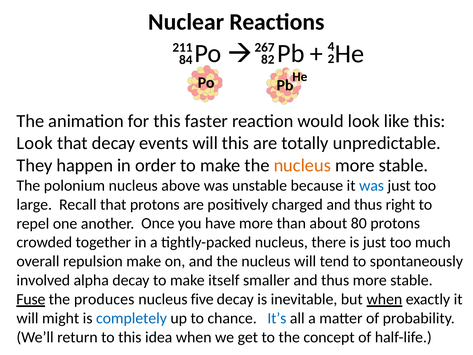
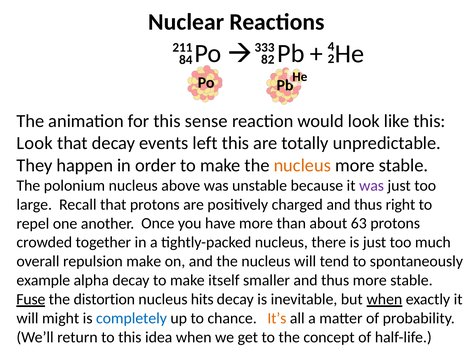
267: 267 -> 333
faster: faster -> sense
events will: will -> left
was at (372, 186) colour: blue -> purple
80: 80 -> 63
involved: involved -> example
produces: produces -> distortion
five: five -> hits
It’s colour: blue -> orange
